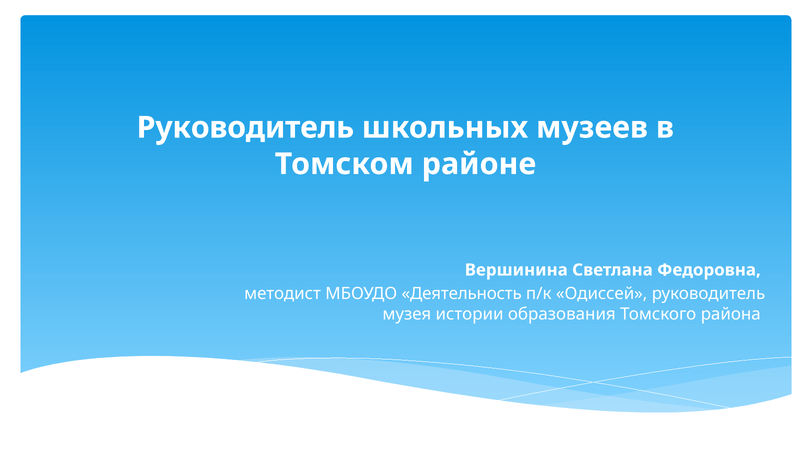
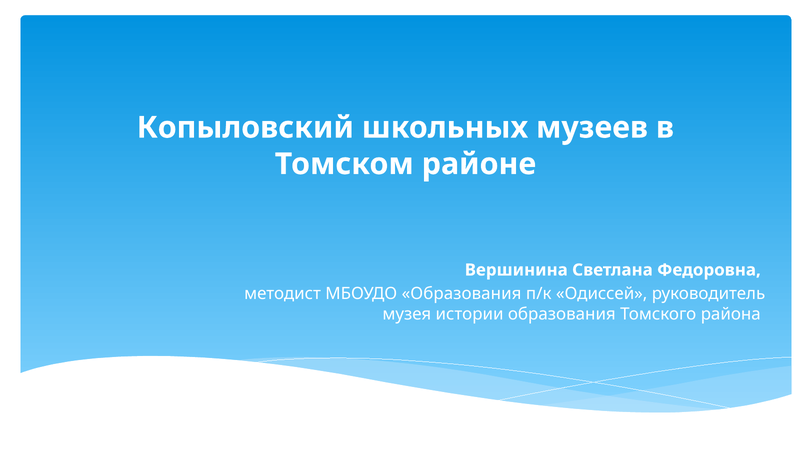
Руководитель at (245, 128): Руководитель -> Копыловский
МБОУДО Деятельность: Деятельность -> Образования
